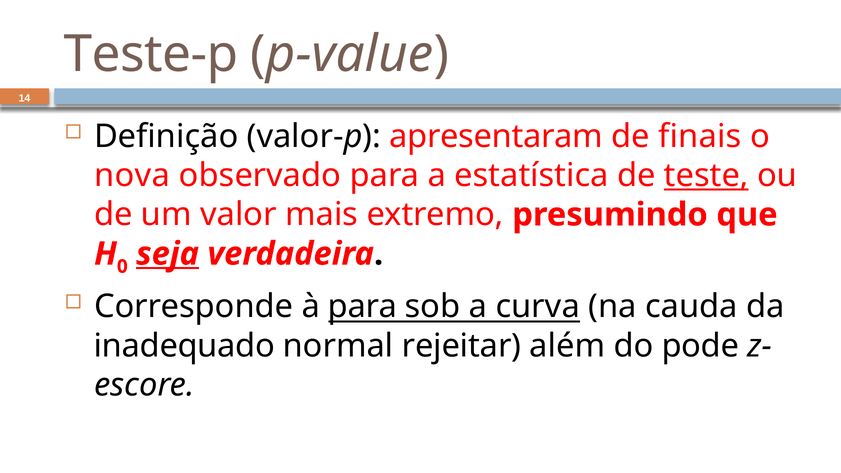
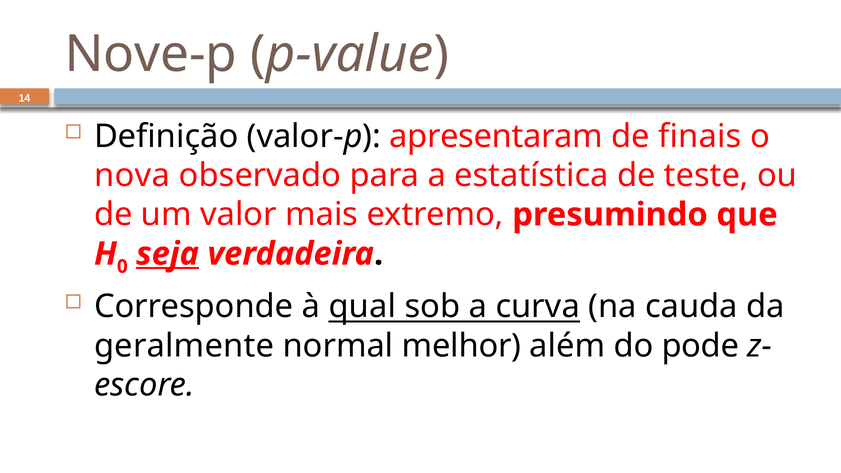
Teste-p: Teste-p -> Nove-p
teste underline: present -> none
à para: para -> qual
inadequado: inadequado -> geralmente
rejeitar: rejeitar -> melhor
